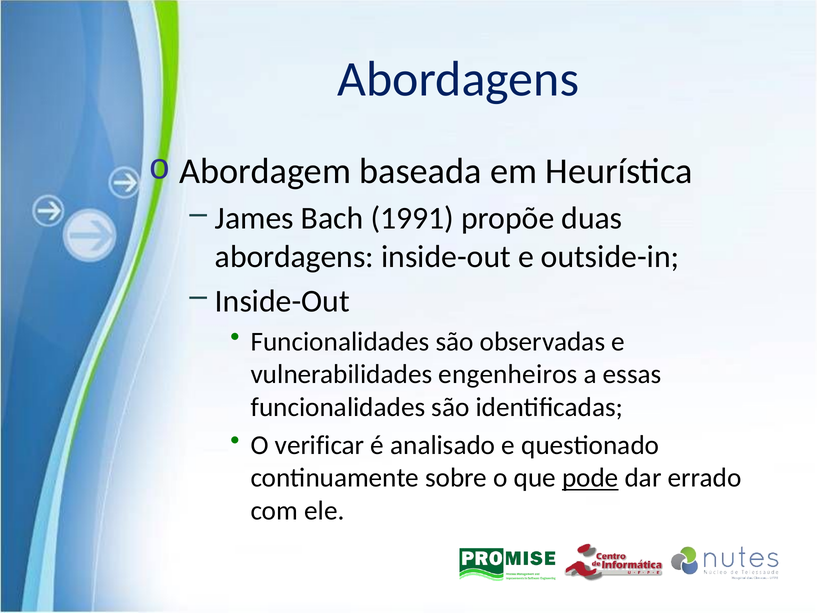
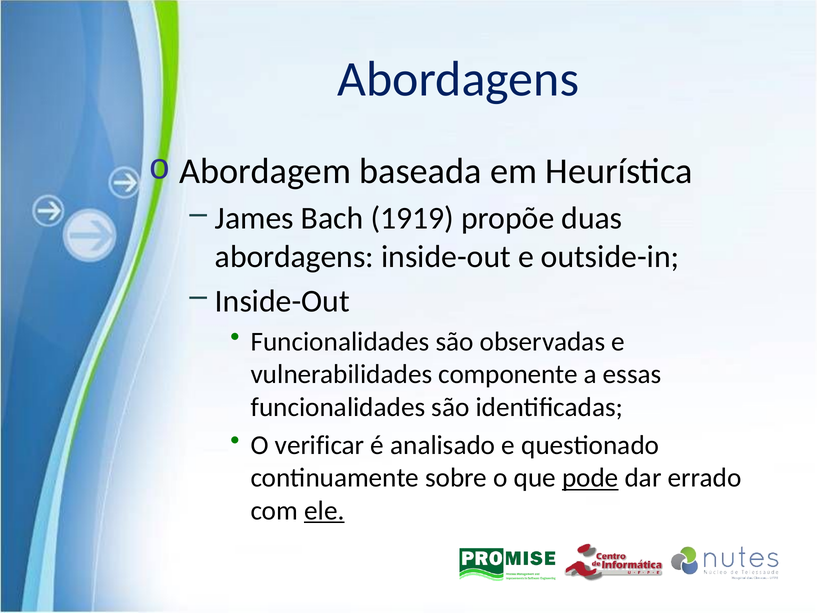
1991: 1991 -> 1919
engenheiros: engenheiros -> componente
ele underline: none -> present
